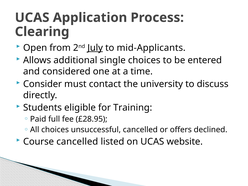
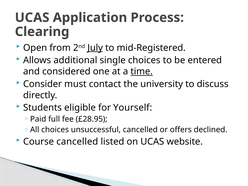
mid-Applicants: mid-Applicants -> mid-Registered
time underline: none -> present
Training: Training -> Yourself
